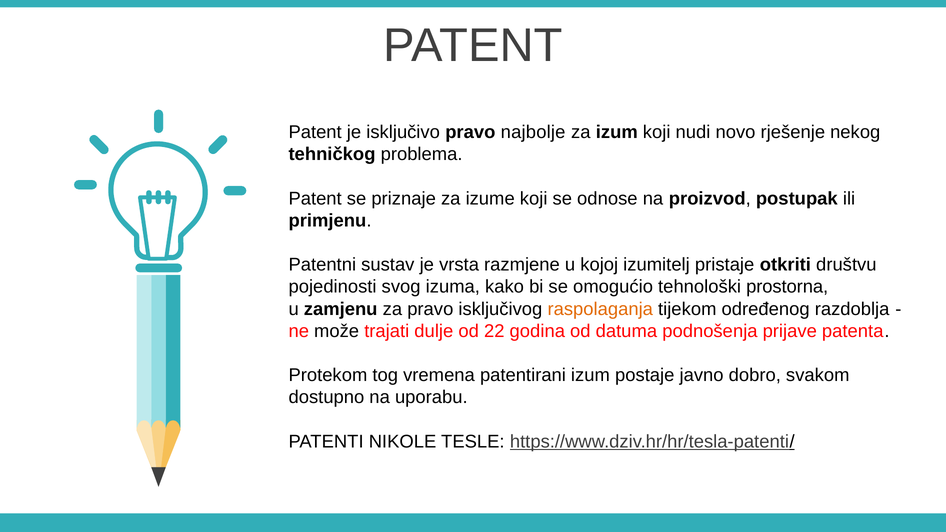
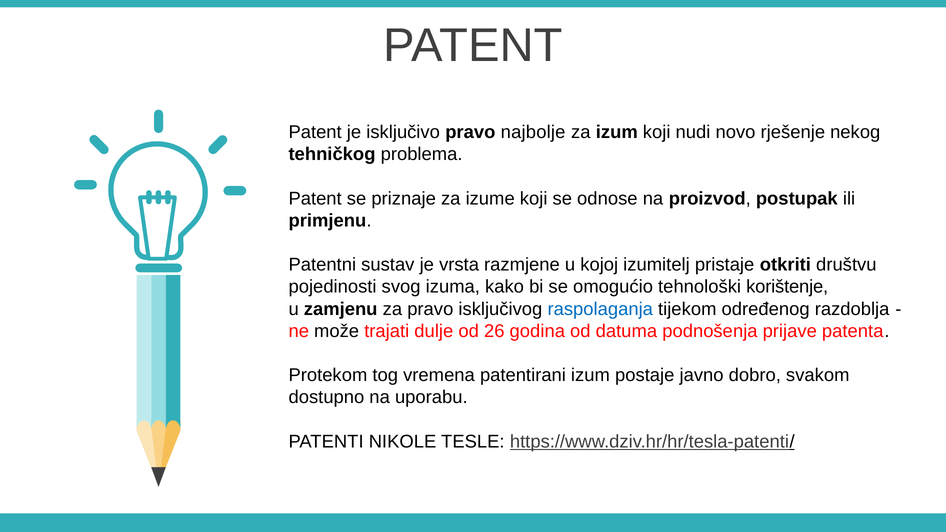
prostorna: prostorna -> korištenje
raspolaganja colour: orange -> blue
22: 22 -> 26
